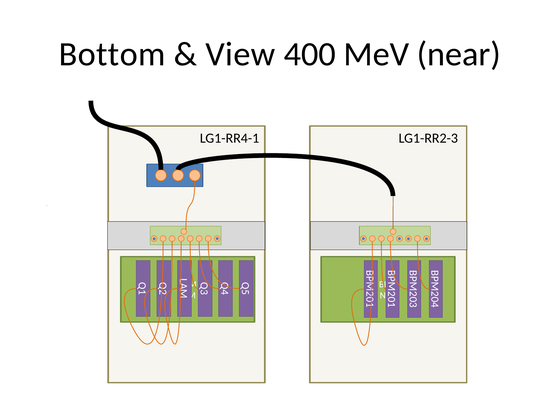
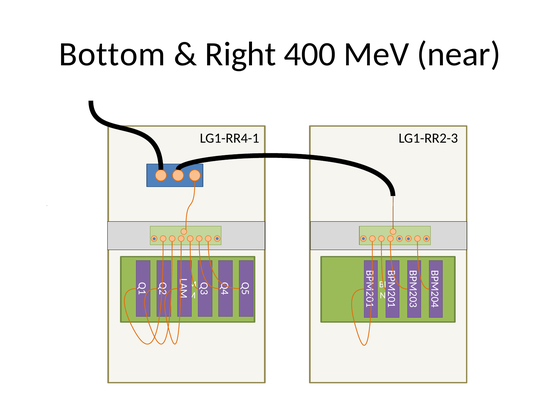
View: View -> Right
